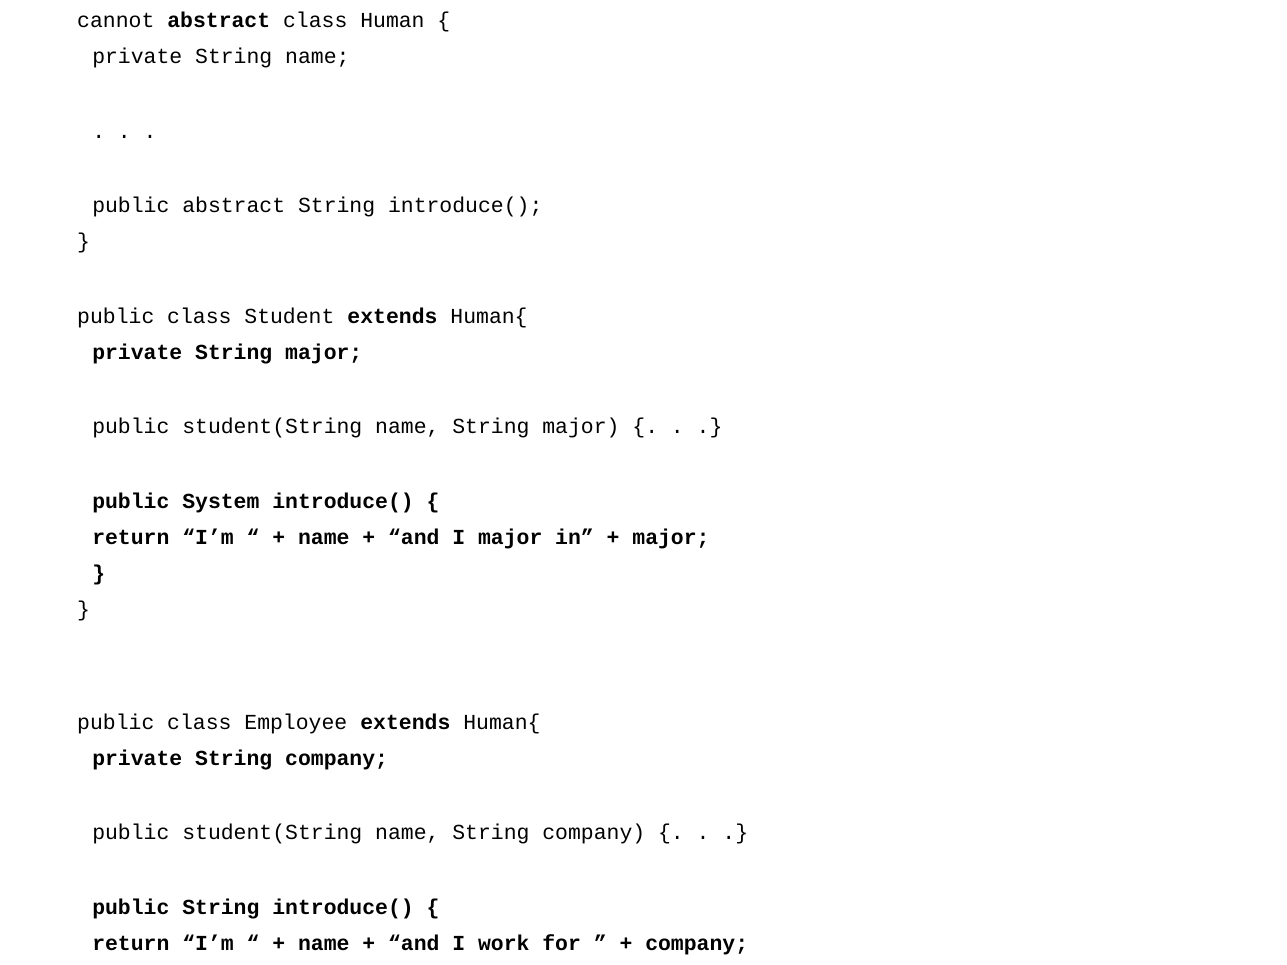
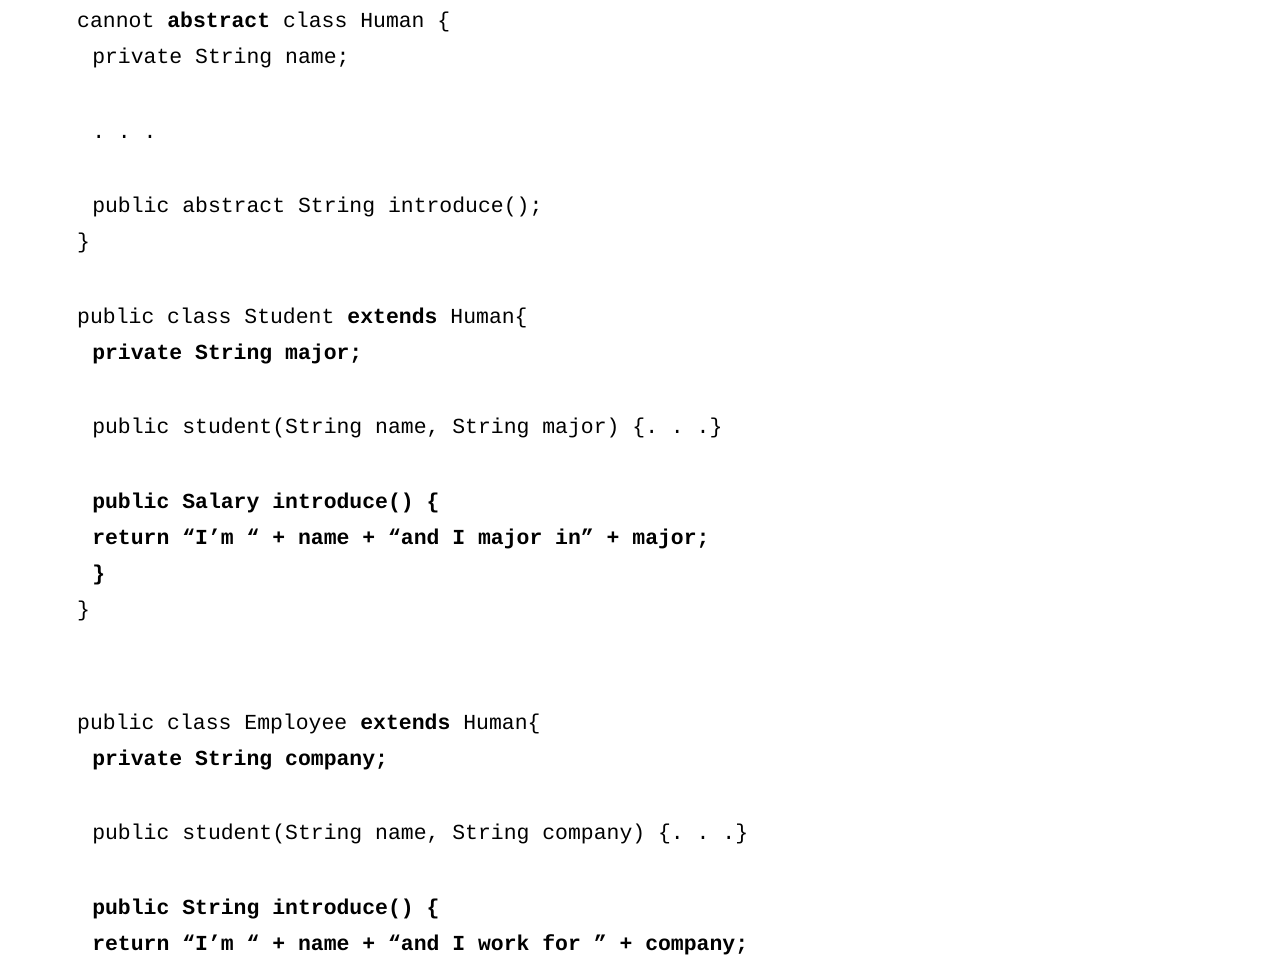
System: System -> Salary
